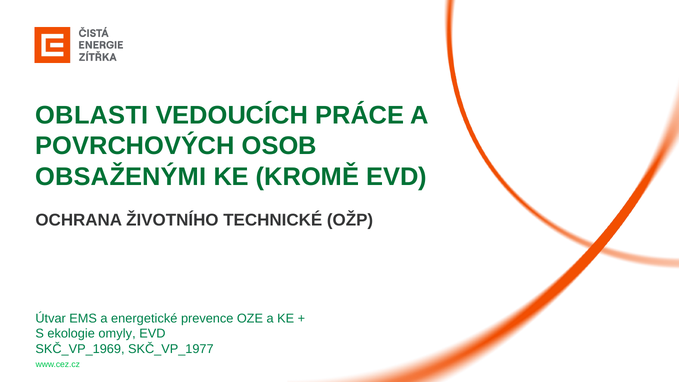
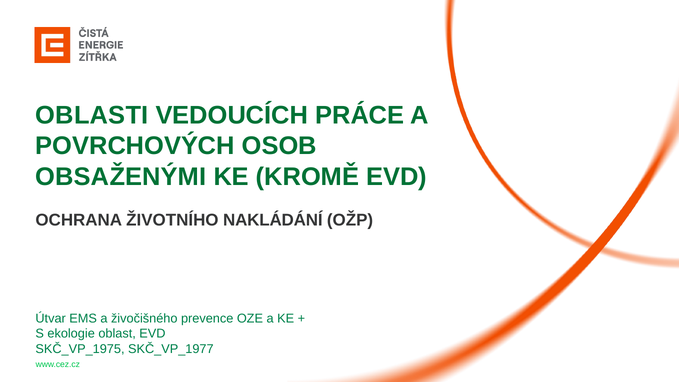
TECHNICKÉ: TECHNICKÉ -> NAKLÁDÁNÍ
energetické: energetické -> živočišného
omyly: omyly -> oblast
SKČ_VP_1969: SKČ_VP_1969 -> SKČ_VP_1975
